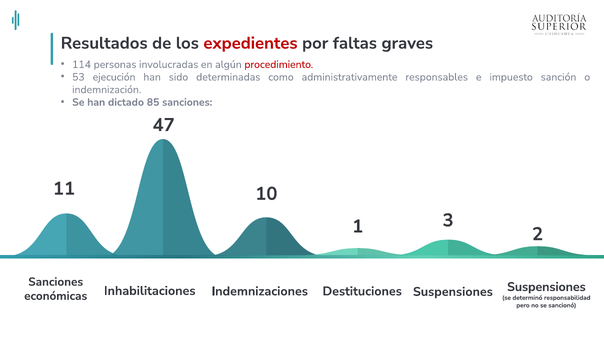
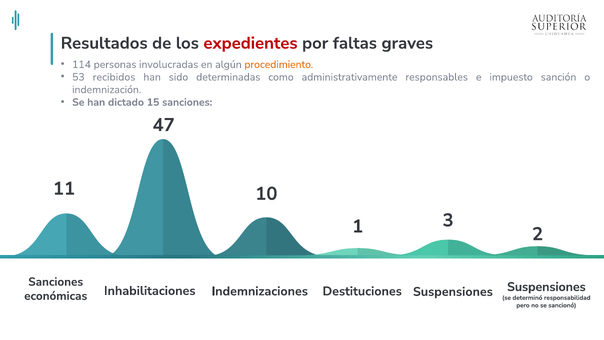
procedimiento colour: red -> orange
ejecución: ejecución -> recibidos
85: 85 -> 15
